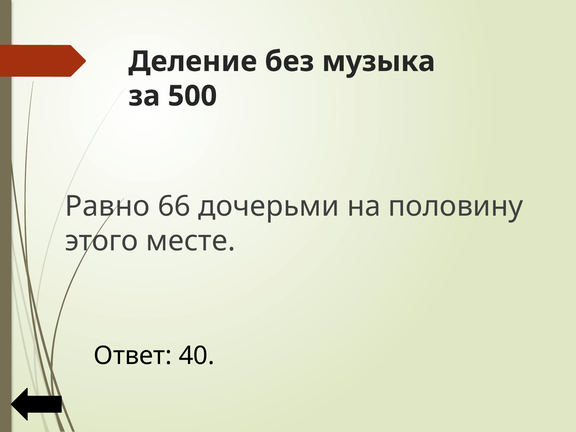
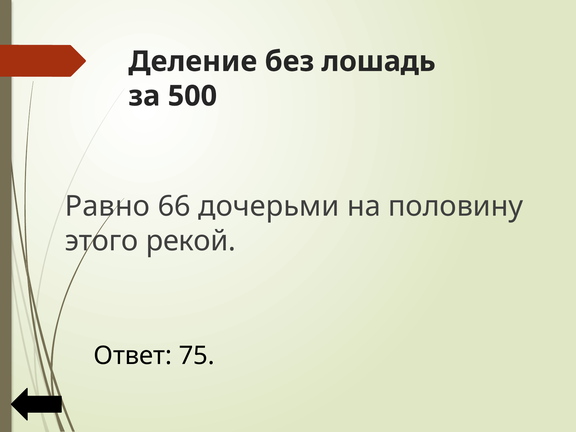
музыка: музыка -> лошадь
месте: месте -> рекой
40: 40 -> 75
